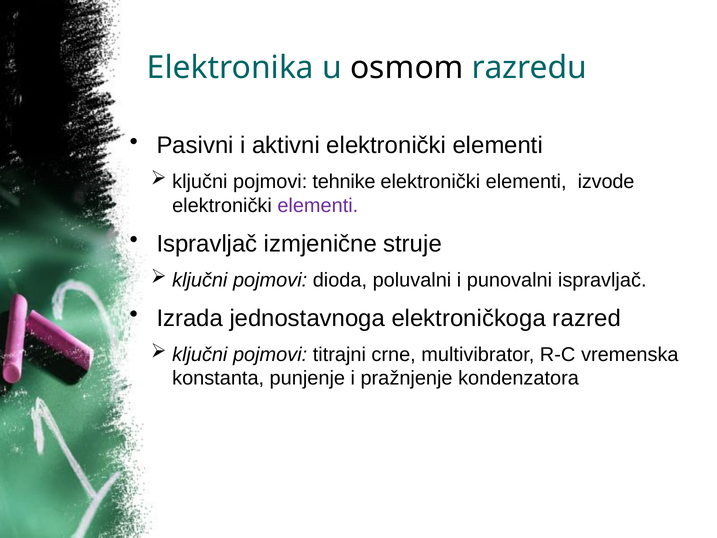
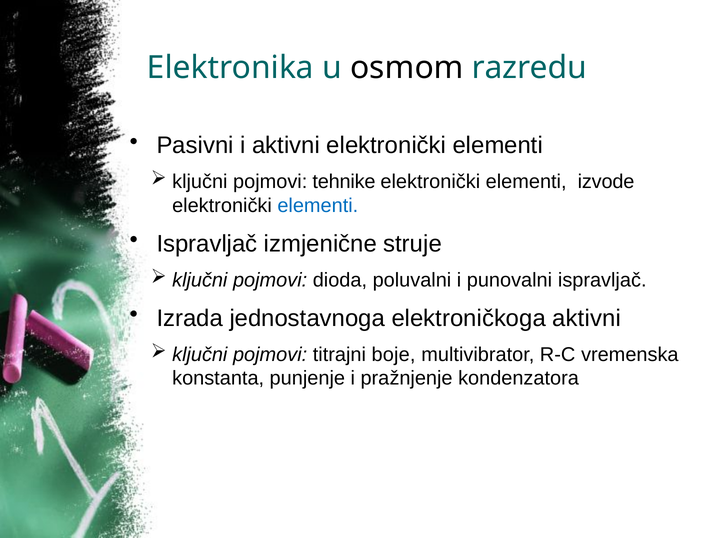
elementi at (318, 205) colour: purple -> blue
elektroničkoga razred: razred -> aktivni
crne: crne -> boje
